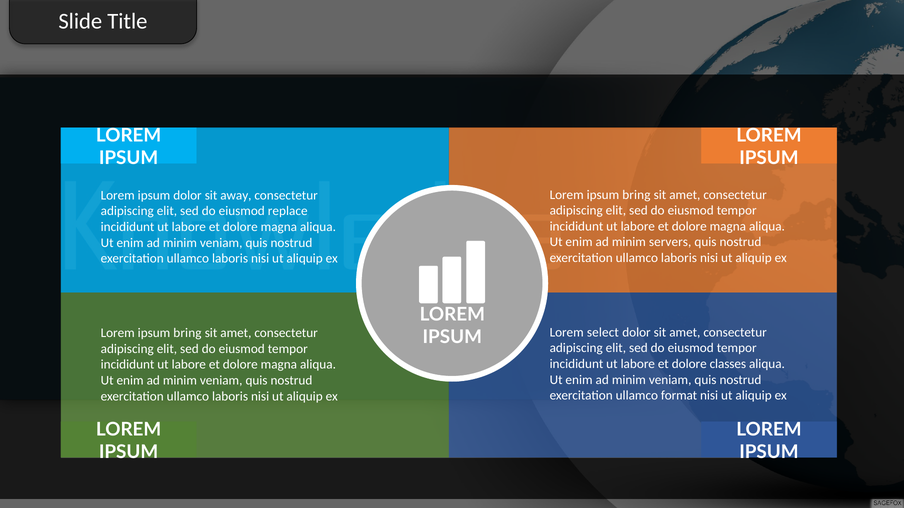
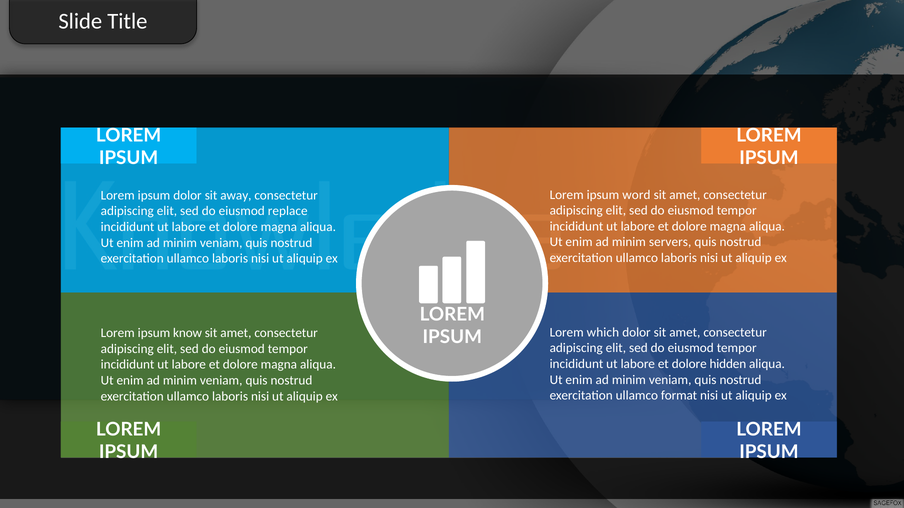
bring at (636, 195): bring -> word
select: select -> which
bring at (187, 333): bring -> know
classes: classes -> hidden
